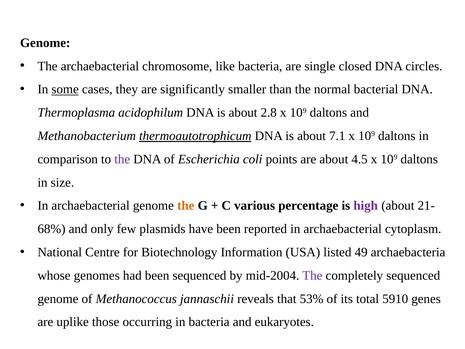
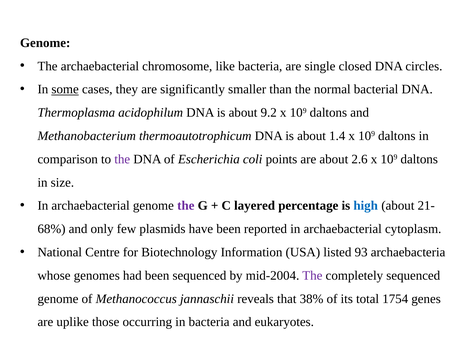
2.8: 2.8 -> 9.2
thermoautotrophicum underline: present -> none
7.1: 7.1 -> 1.4
4.5: 4.5 -> 2.6
the at (186, 206) colour: orange -> purple
various: various -> layered
high colour: purple -> blue
49: 49 -> 93
53%: 53% -> 38%
5910: 5910 -> 1754
